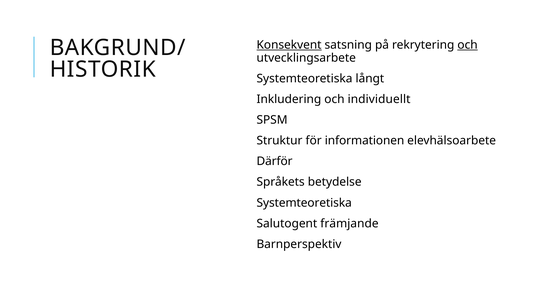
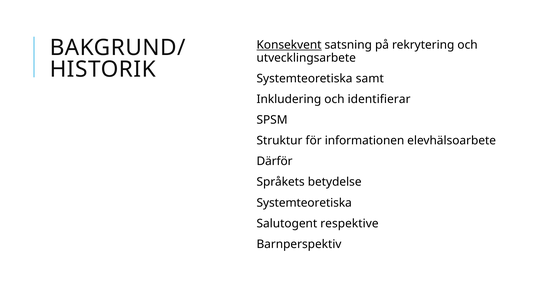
och at (468, 45) underline: present -> none
långt: långt -> samt
individuellt: individuellt -> identifierar
främjande: främjande -> respektive
